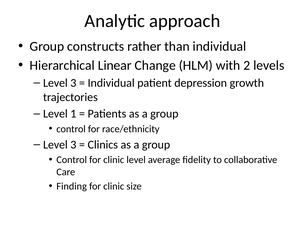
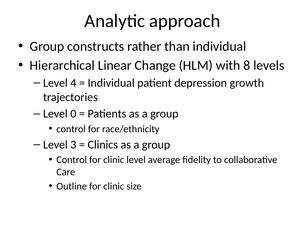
2: 2 -> 8
3 at (73, 83): 3 -> 4
1: 1 -> 0
Finding: Finding -> Outline
